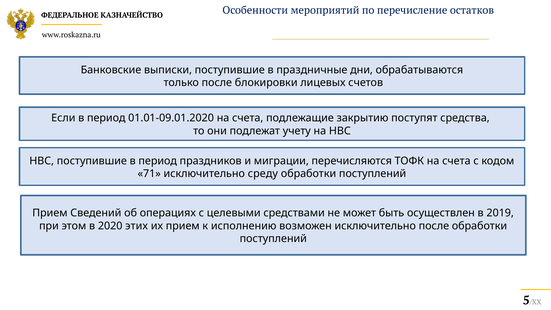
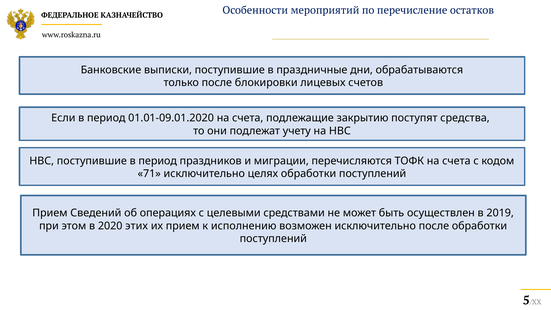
среду: среду -> целях
